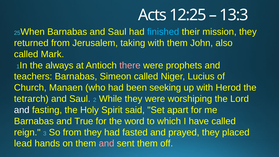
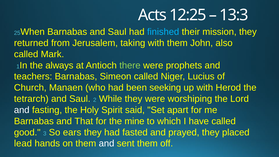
there colour: pink -> light green
True: True -> That
word: word -> mine
reign: reign -> good
So from: from -> ears
and at (107, 143) colour: pink -> white
